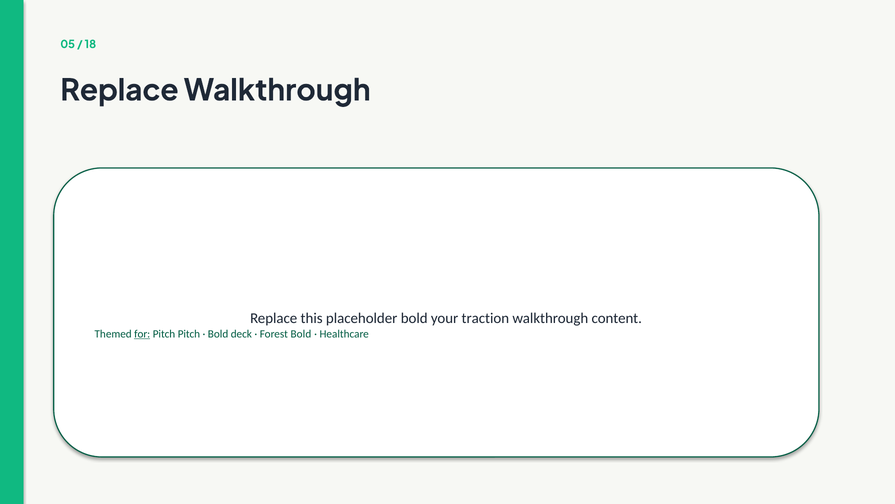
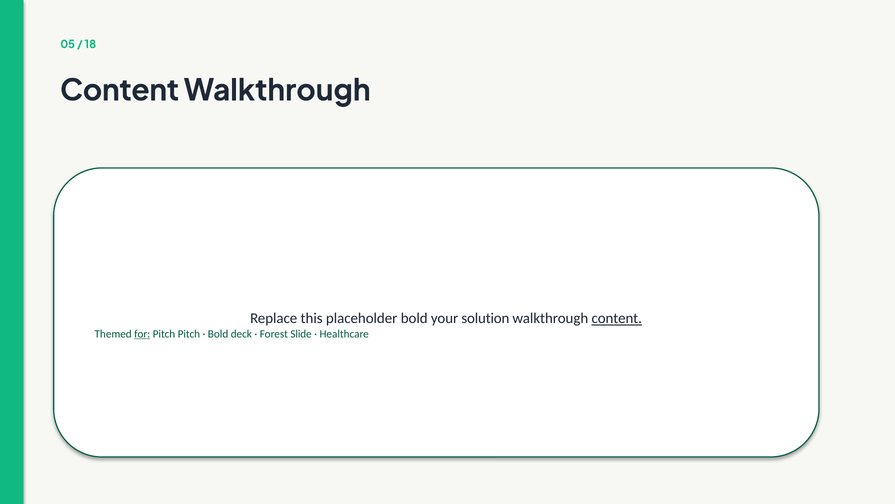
Replace at (119, 90): Replace -> Content
traction: traction -> solution
content at (617, 318) underline: none -> present
Forest Bold: Bold -> Slide
